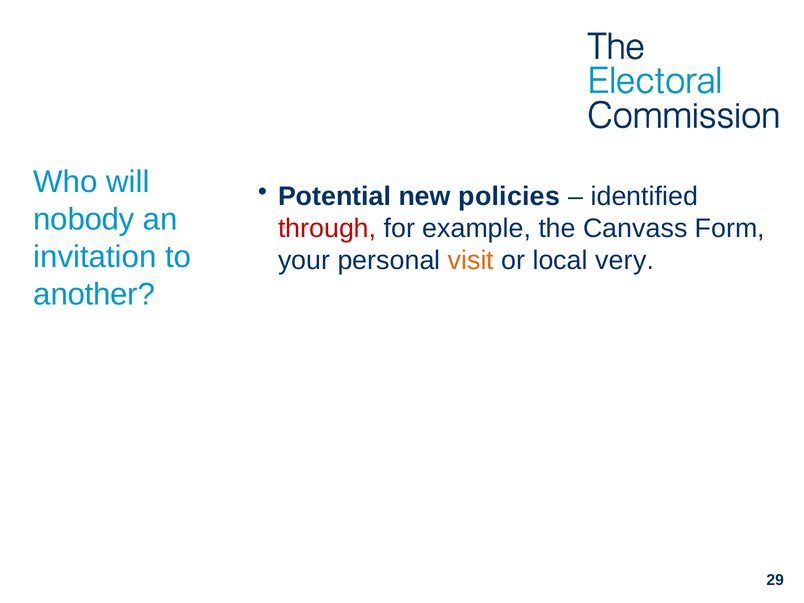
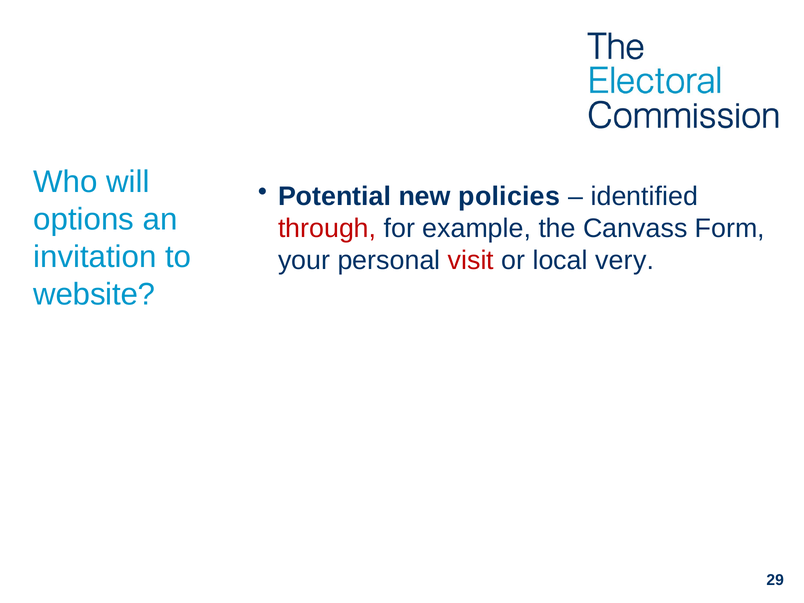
nobody: nobody -> options
visit colour: orange -> red
another: another -> website
